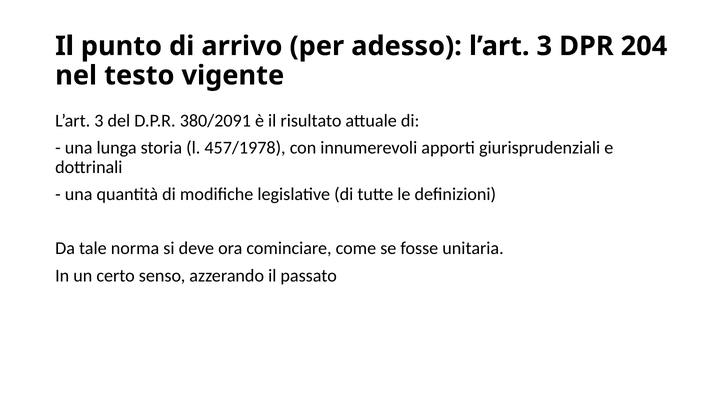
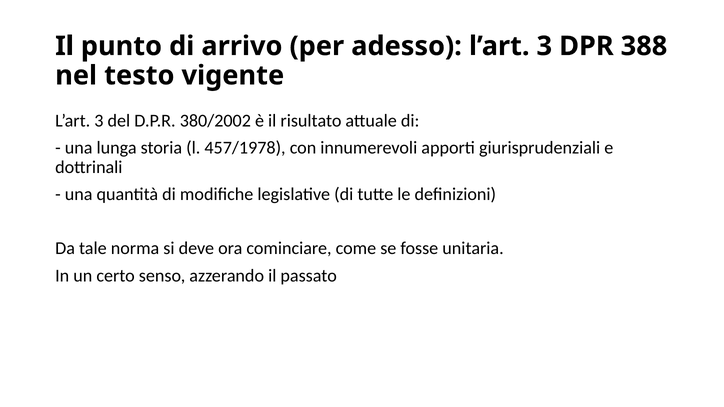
204: 204 -> 388
380/2091: 380/2091 -> 380/2002
